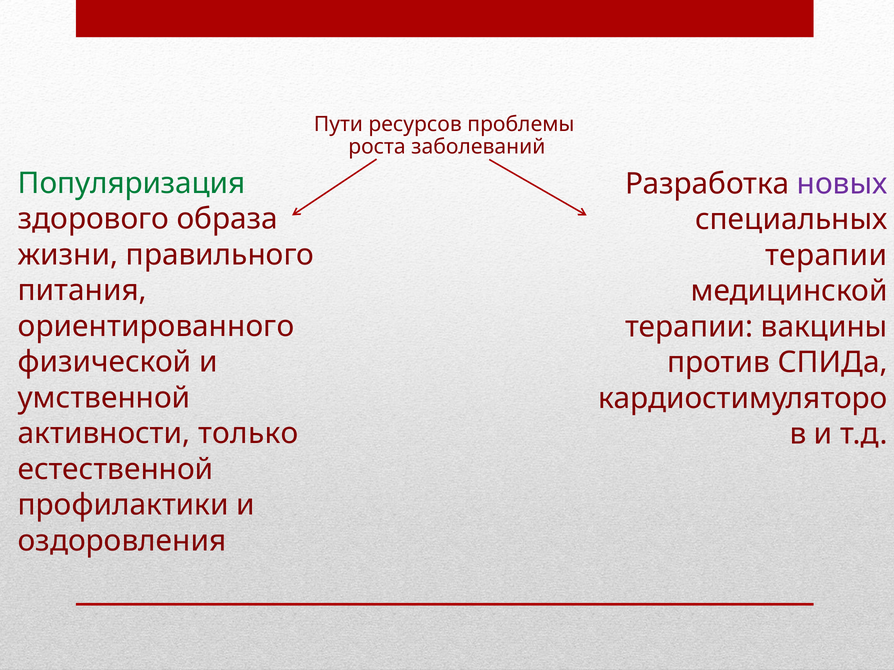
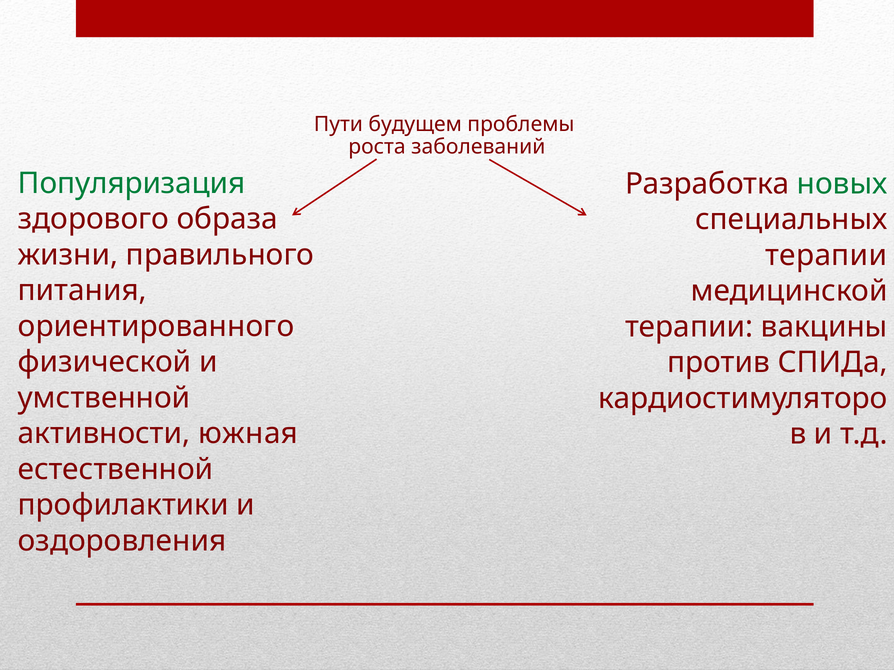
ресурсов: ресурсов -> будущем
новых colour: purple -> green
только: только -> южная
